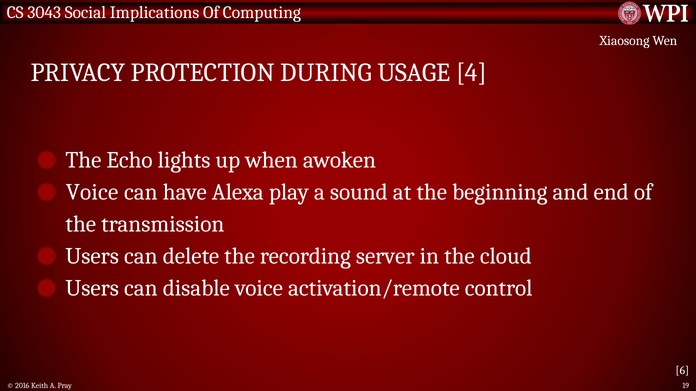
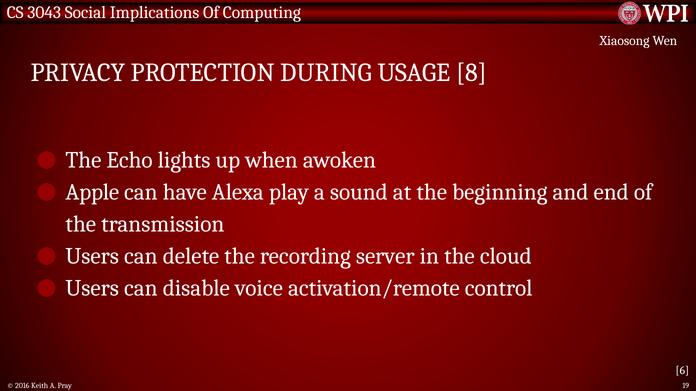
4: 4 -> 8
Voice at (92, 192): Voice -> Apple
